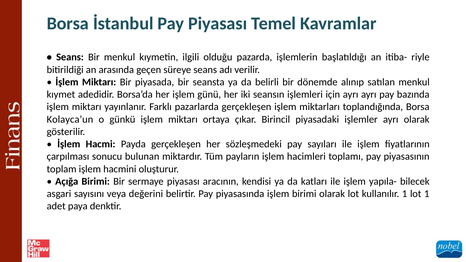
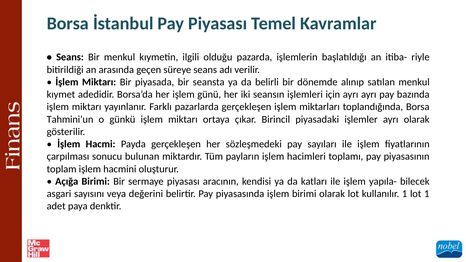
Kolayca’un: Kolayca’un -> Tahmini’un
